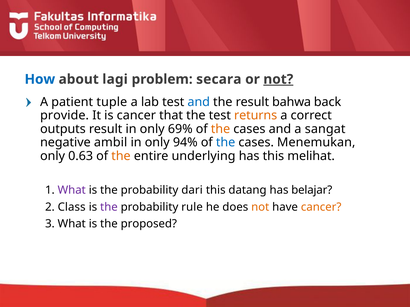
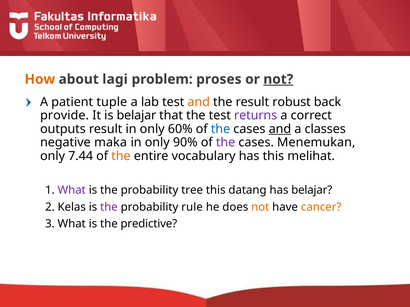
How colour: blue -> orange
secara: secara -> proses
and at (199, 102) colour: blue -> orange
bahwa: bahwa -> robust
is cancer: cancer -> belajar
returns colour: orange -> purple
69%: 69% -> 60%
the at (221, 129) colour: orange -> blue
and at (280, 129) underline: none -> present
sangat: sangat -> classes
ambil: ambil -> maka
94%: 94% -> 90%
the at (226, 143) colour: blue -> purple
0.63: 0.63 -> 7.44
underlying: underlying -> vocabulary
dari: dari -> tree
Class: Class -> Kelas
proposed: proposed -> predictive
